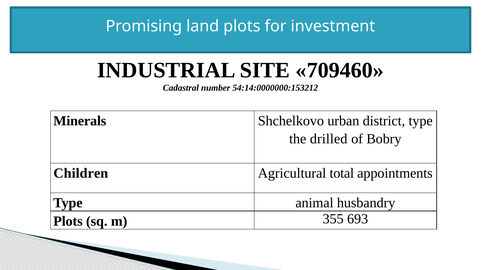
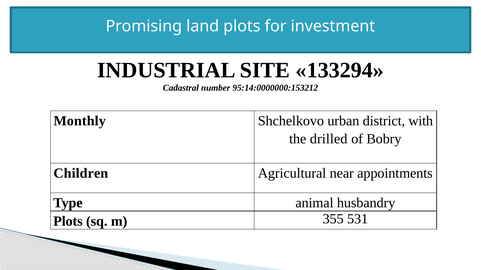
709460: 709460 -> 133294
54:14:0000000:153212: 54:14:0000000:153212 -> 95:14:0000000:153212
Minerals: Minerals -> Monthly
district type: type -> with
total: total -> near
693: 693 -> 531
